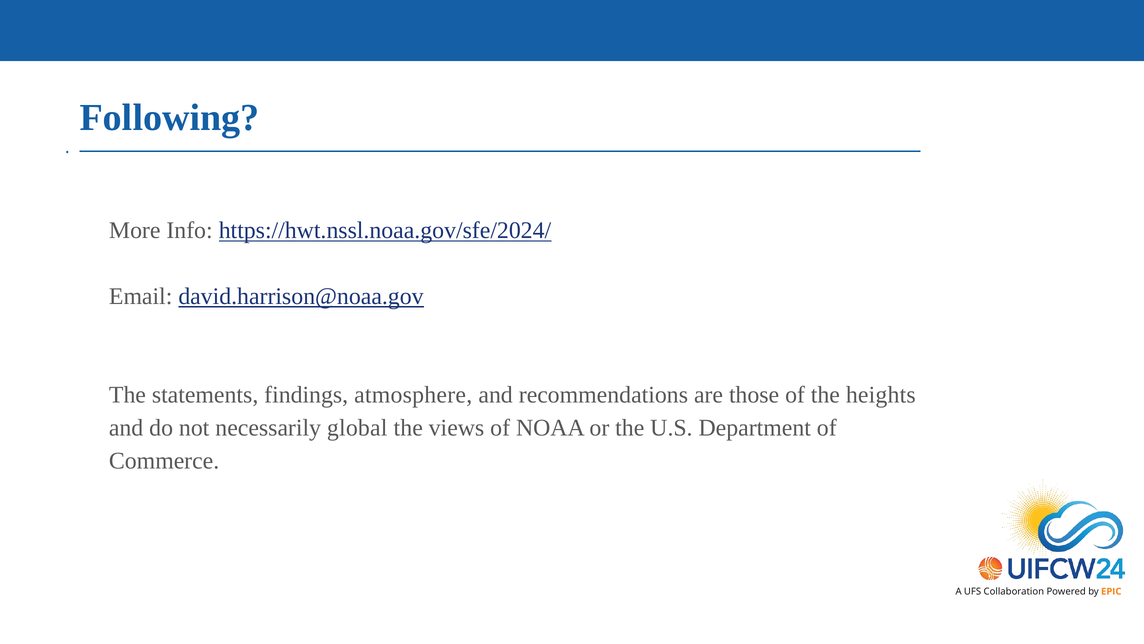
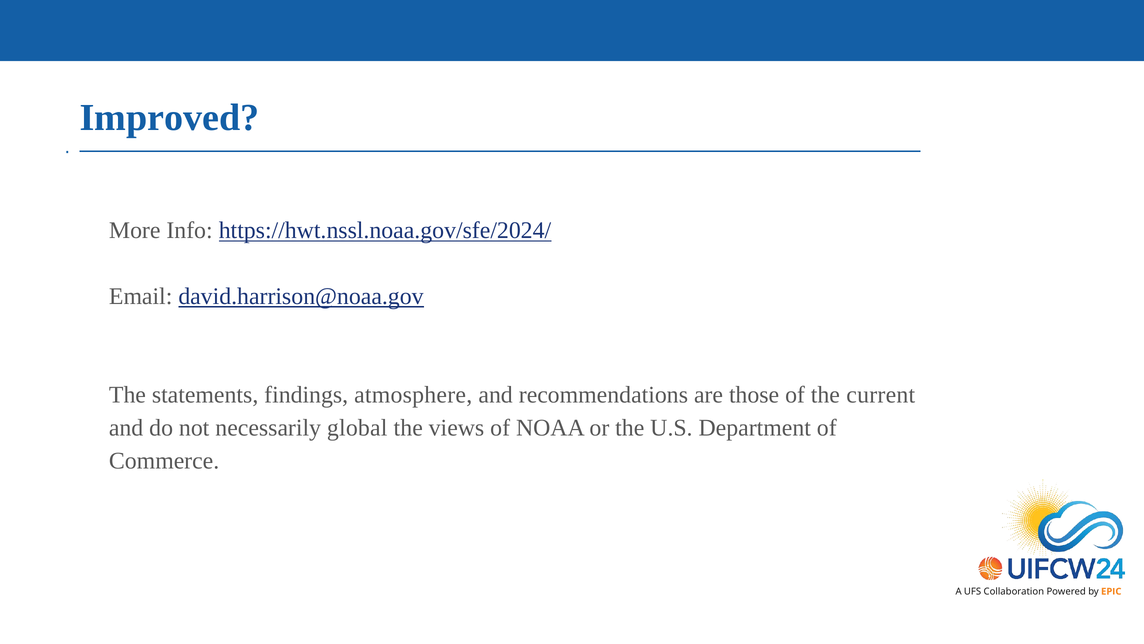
Following: Following -> Improved
heights: heights -> current
